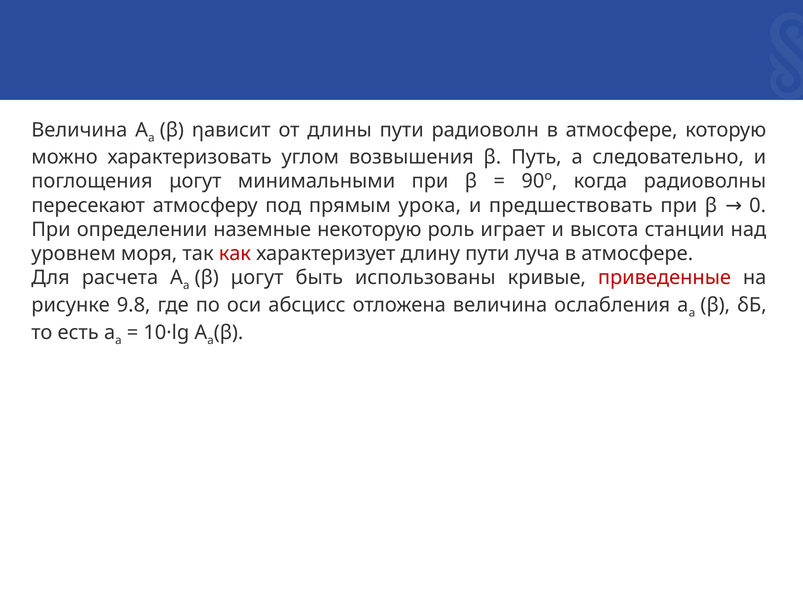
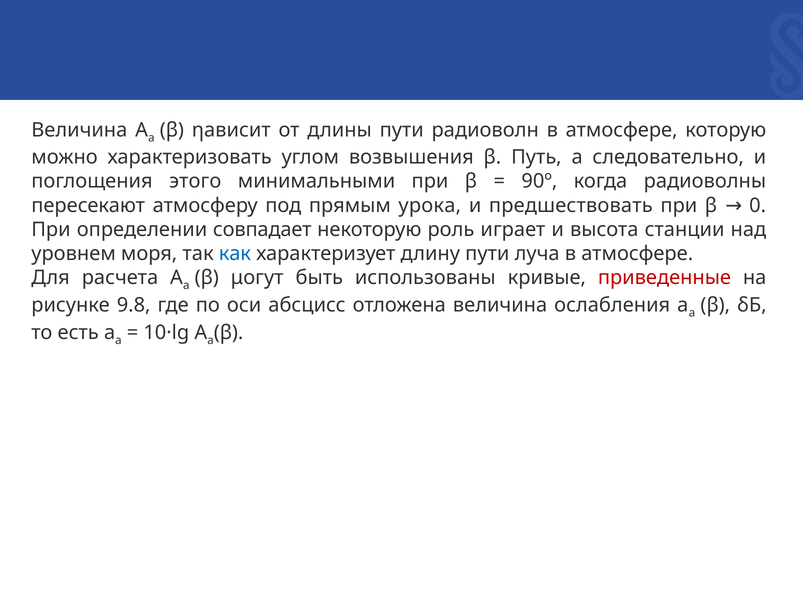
поглощения μогут: μогут -> этого
наземные: наземные -> совпадает
как colour: red -> blue
